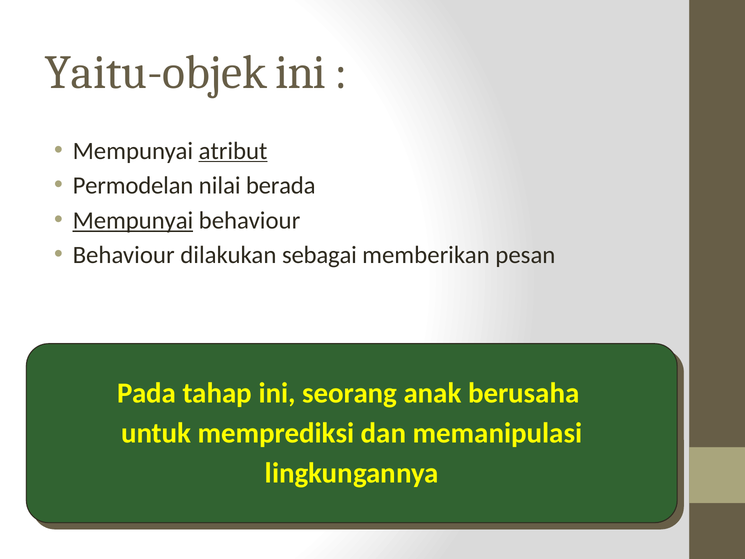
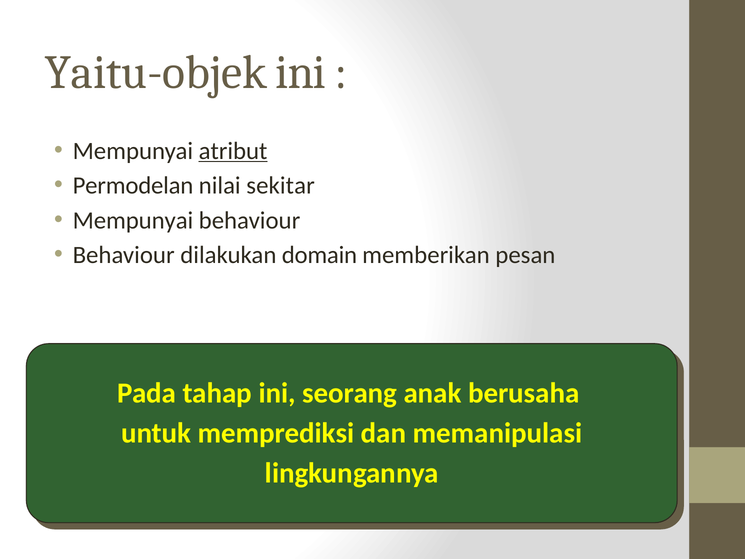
berada: berada -> sekitar
Mempunyai at (133, 220) underline: present -> none
sebagai: sebagai -> domain
